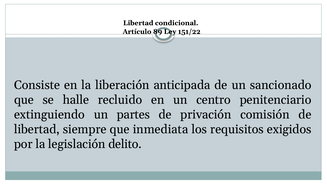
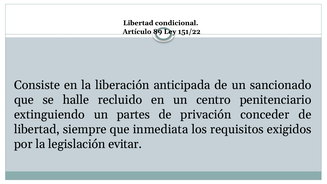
comisión: comisión -> conceder
delito: delito -> evitar
